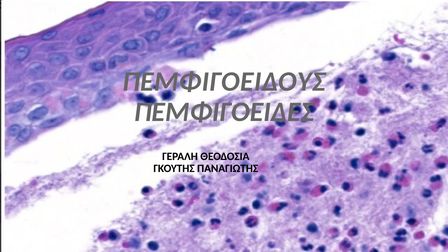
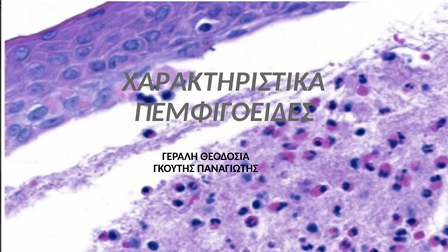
ΠΕΜΦΙΓΟΕΙΔΟΥΣ: ΠΕΜΦΙΓΟΕΙΔΟΥΣ -> ΧΑΡΑΚΤΗΡΙΣΤΙΚΑ
